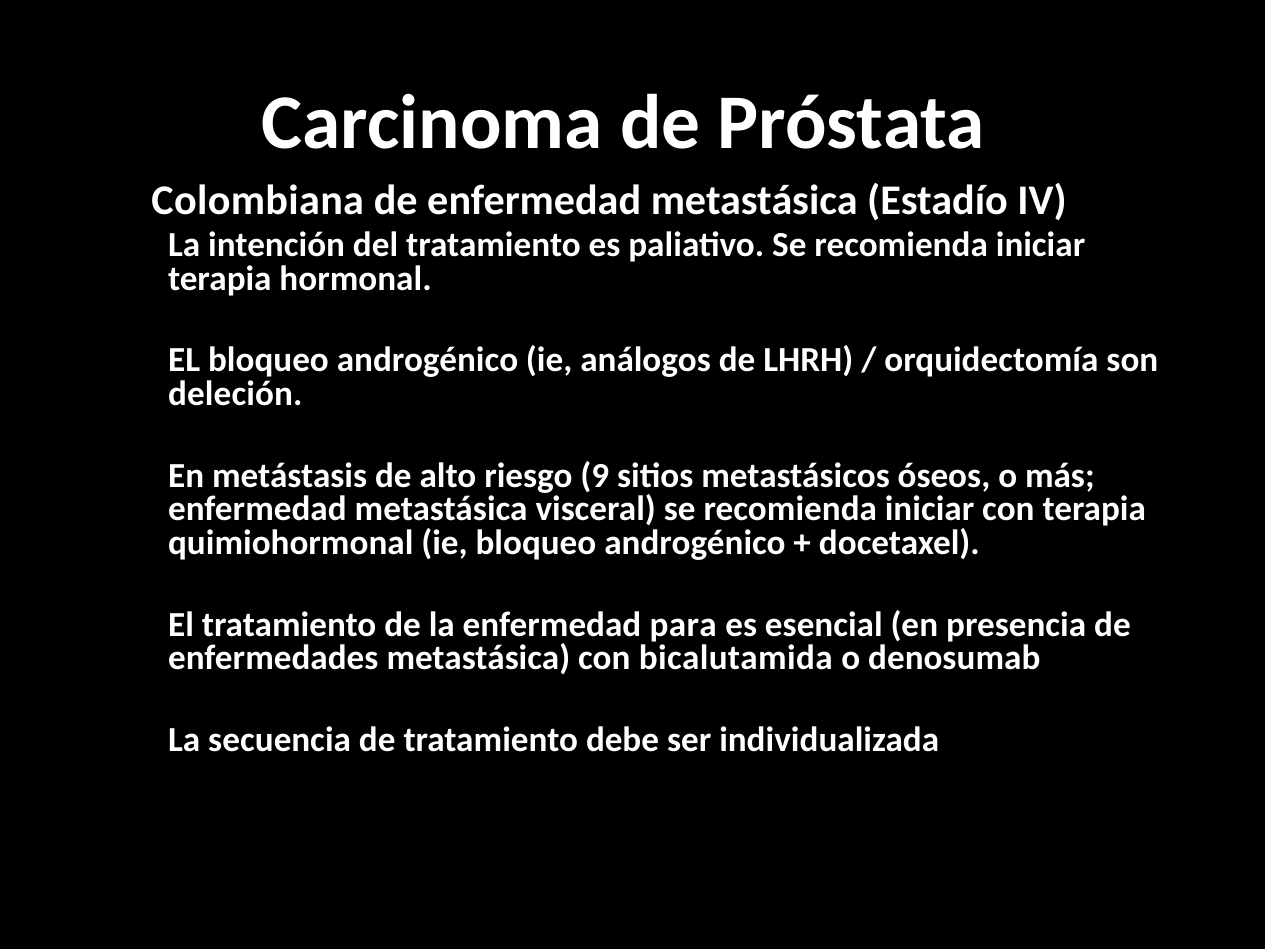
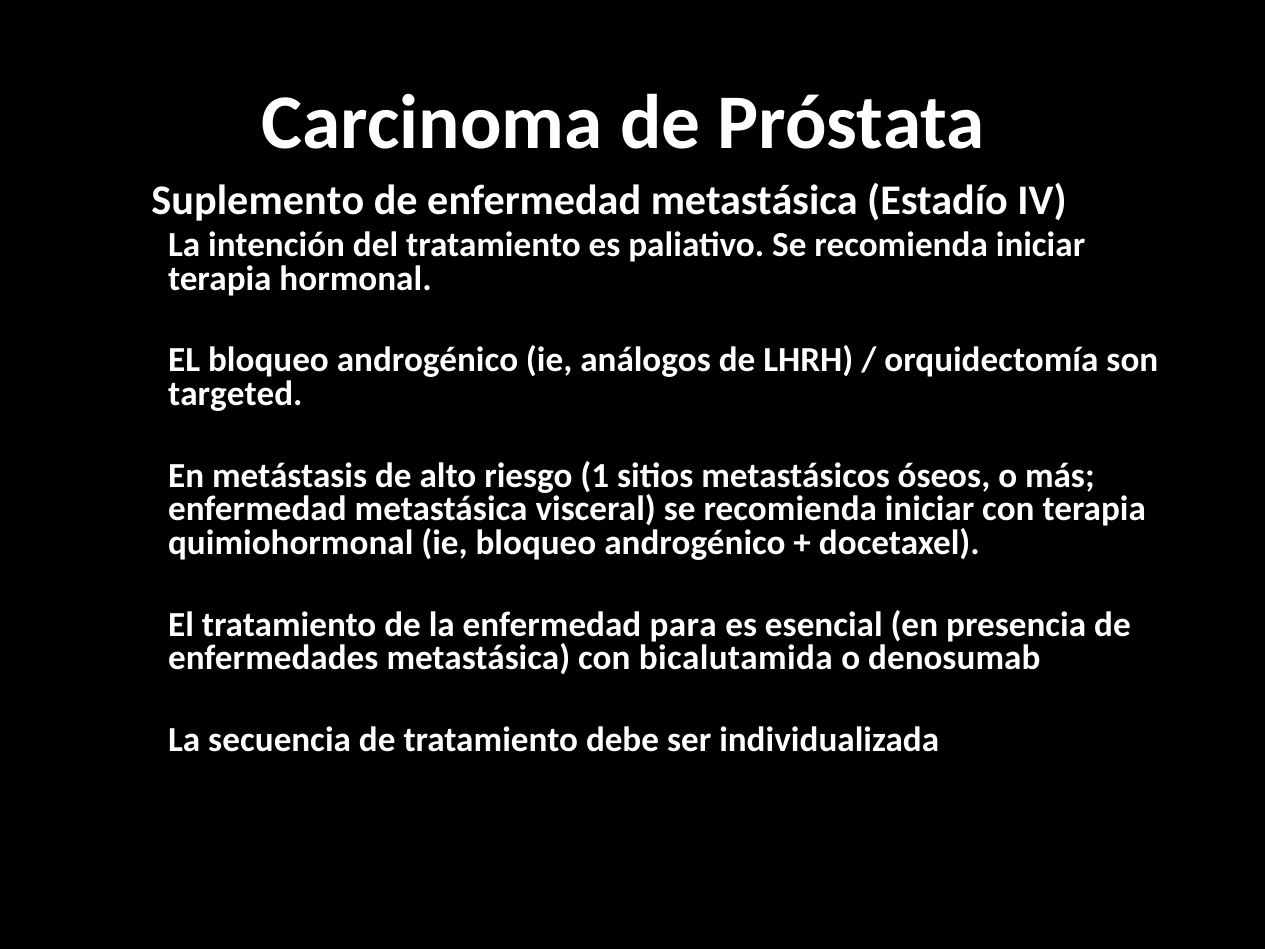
Colombiana: Colombiana -> Suplemento
deleción: deleción -> targeted
9: 9 -> 1
